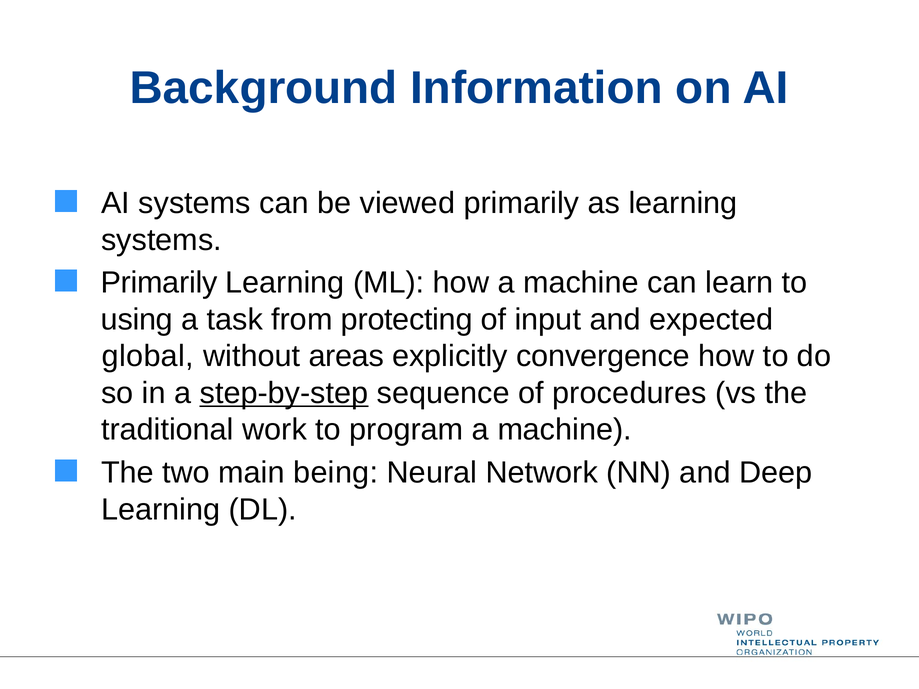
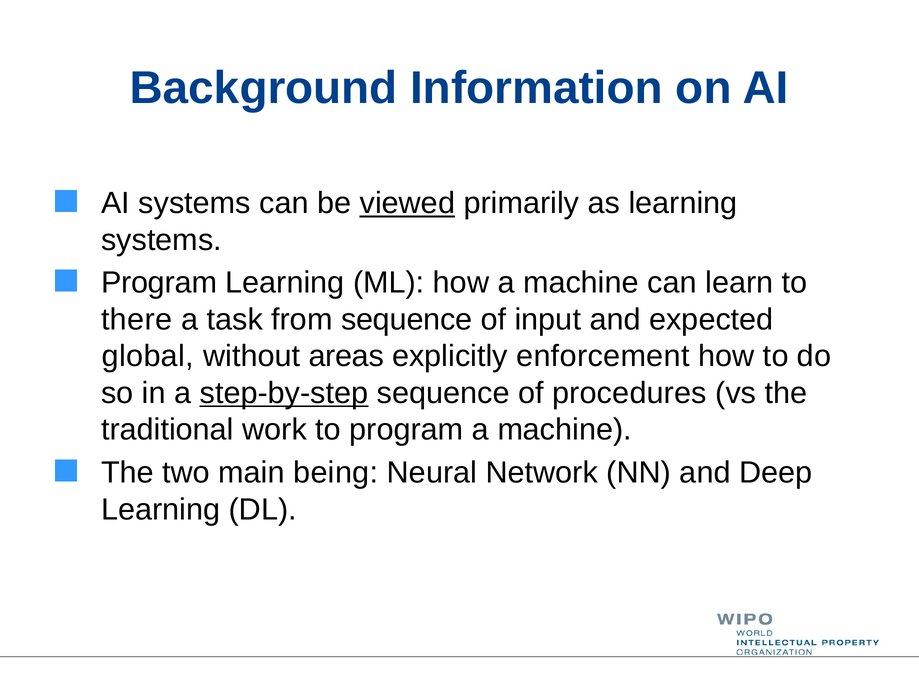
viewed underline: none -> present
Primarily at (159, 283): Primarily -> Program
using: using -> there
from protecting: protecting -> sequence
convergence: convergence -> enforcement
